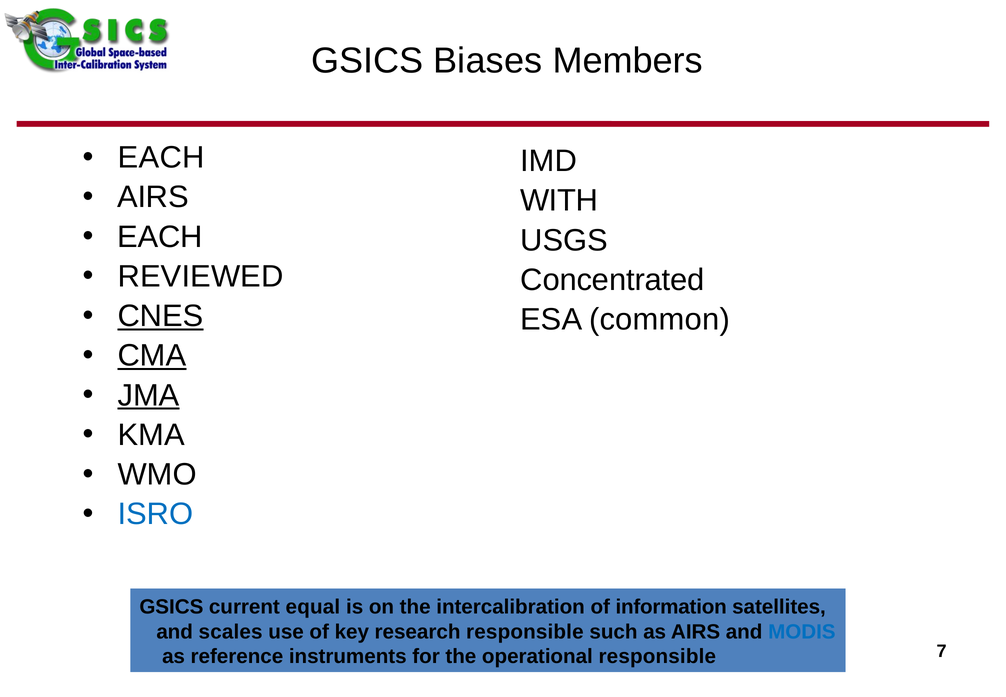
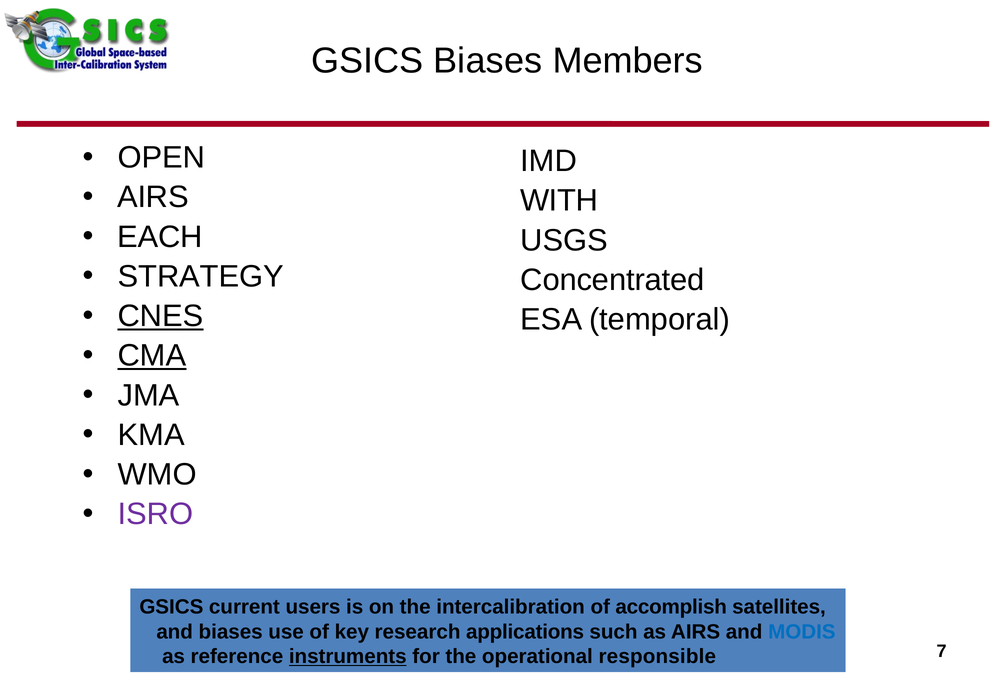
EACH at (161, 157): EACH -> OPEN
REVIEWED: REVIEWED -> STRATEGY
common: common -> temporal
JMA underline: present -> none
ISRO colour: blue -> purple
equal: equal -> users
information: information -> accomplish
and scales: scales -> biases
research responsible: responsible -> applications
instruments underline: none -> present
